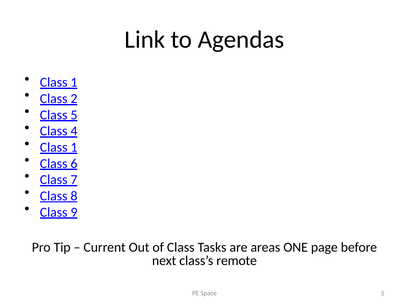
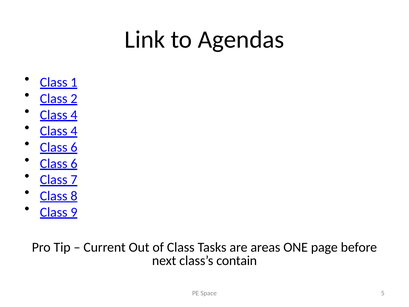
5 at (74, 115): 5 -> 4
1 at (74, 147): 1 -> 6
remote: remote -> contain
